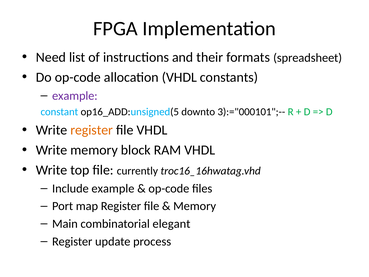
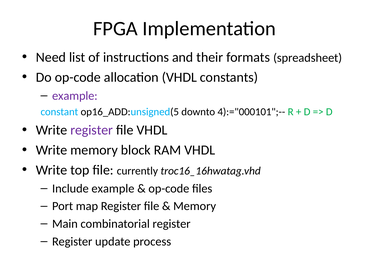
3):="000101";--: 3):="000101";-- -> 4):="000101";--
register at (92, 130) colour: orange -> purple
combinatorial elegant: elegant -> register
